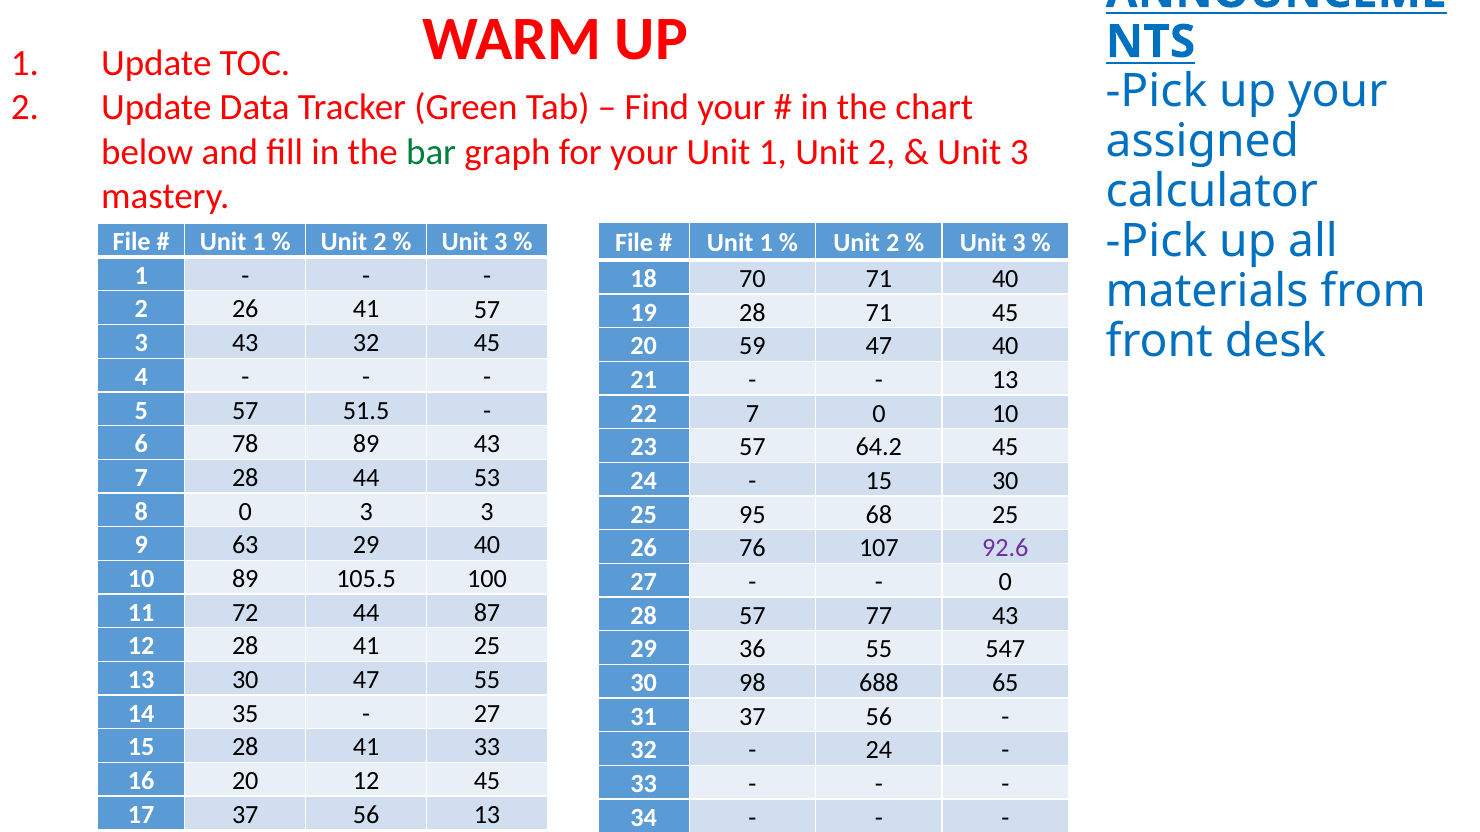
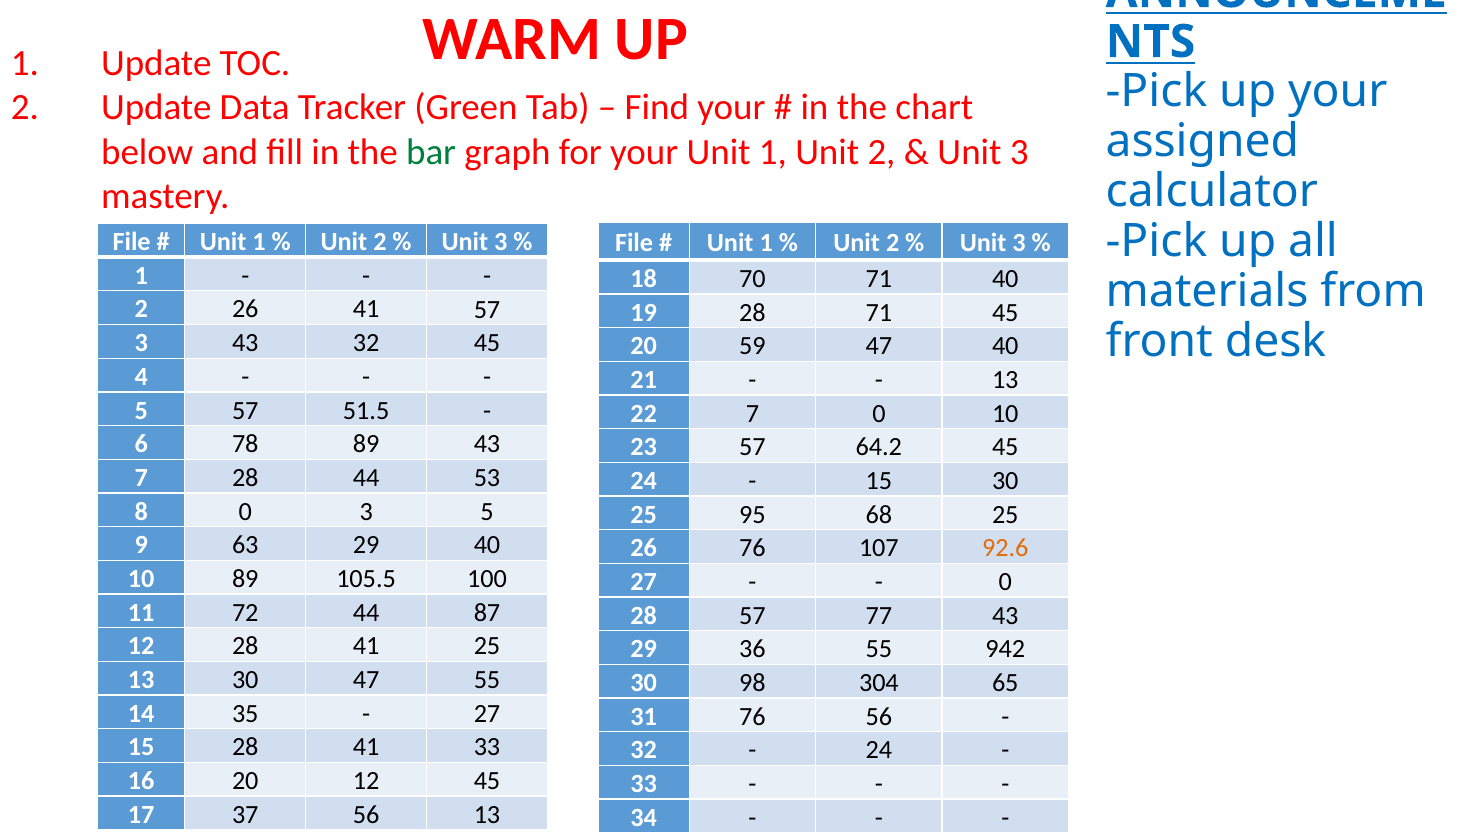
3 3: 3 -> 5
92.6 colour: purple -> orange
547: 547 -> 942
688: 688 -> 304
31 37: 37 -> 76
